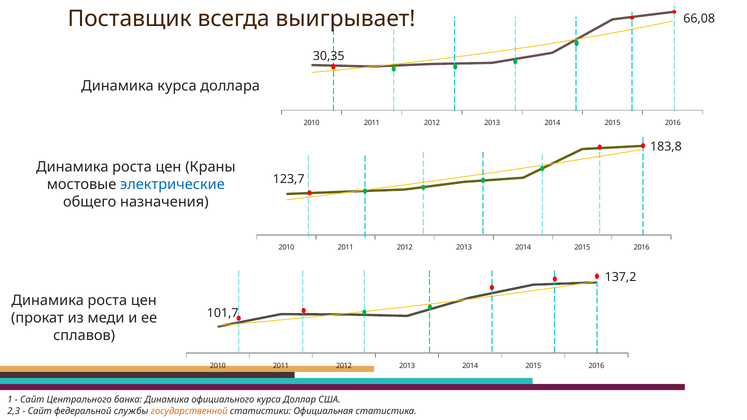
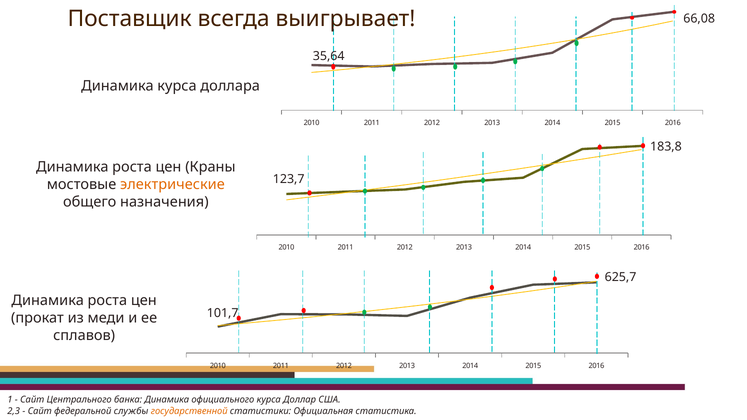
30,35: 30,35 -> 35,64
электрические colour: blue -> orange
137,2: 137,2 -> 625,7
